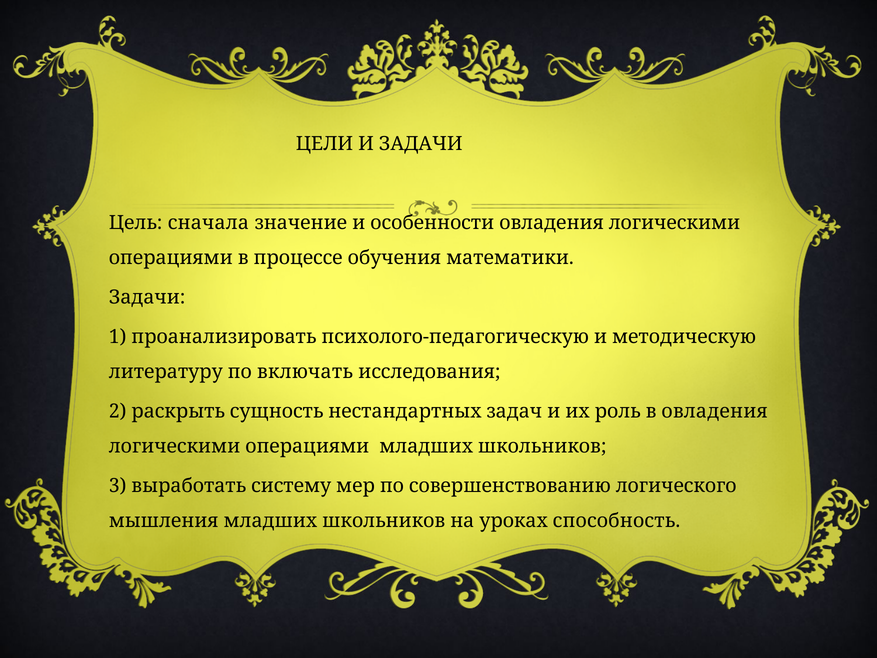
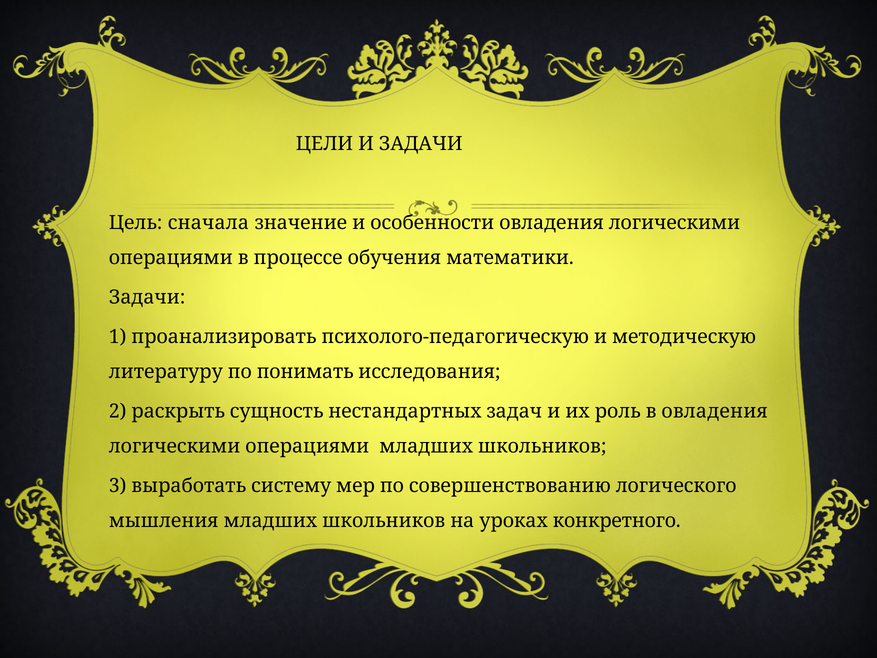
включать: включать -> понимать
способность: способность -> конкретного
